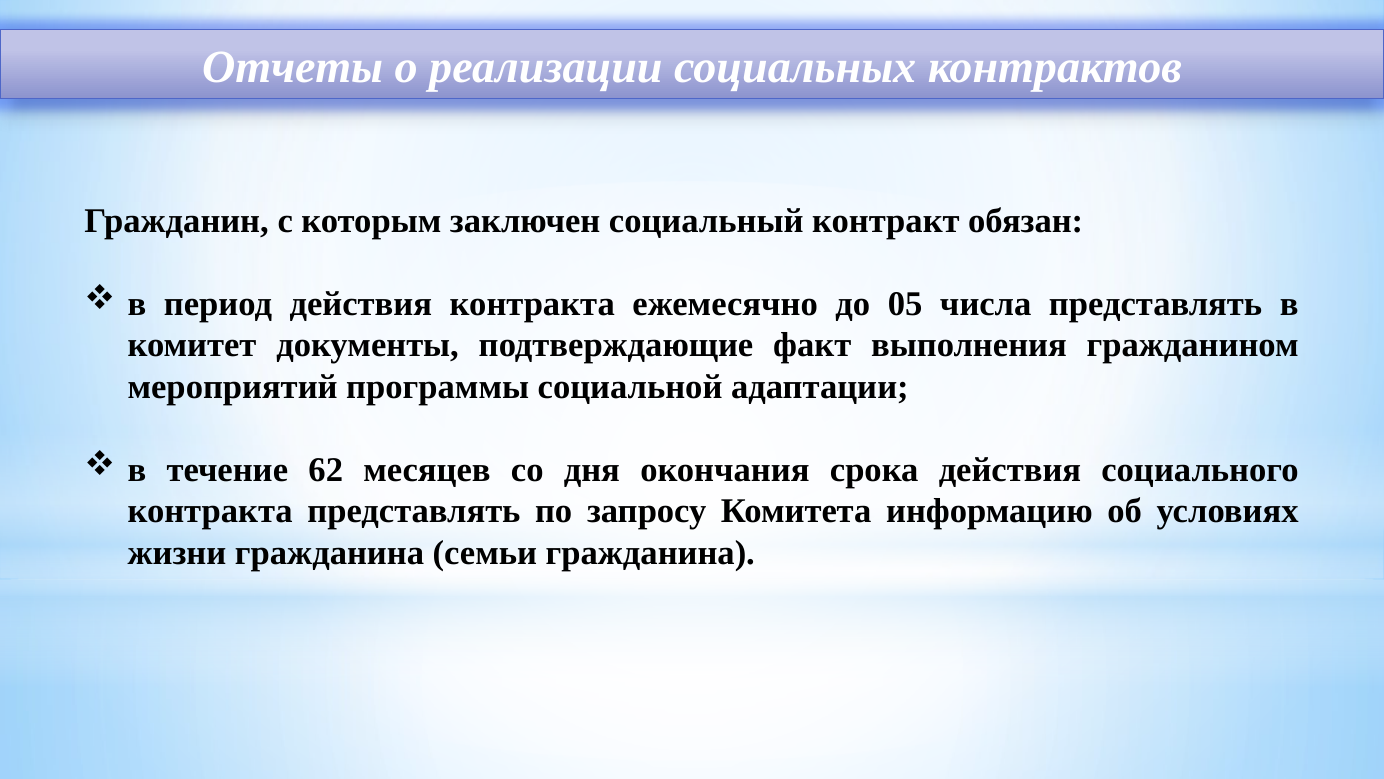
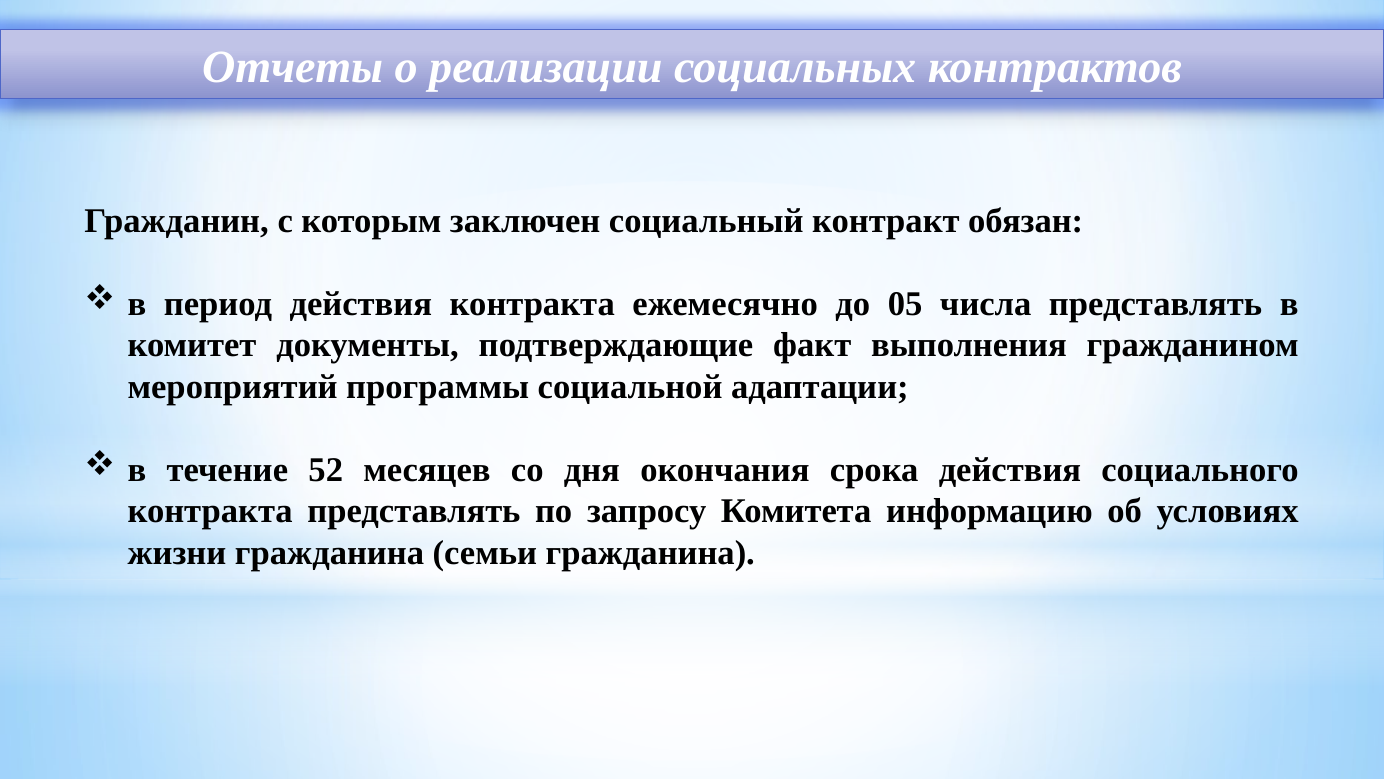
62: 62 -> 52
